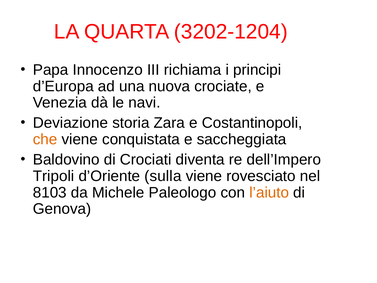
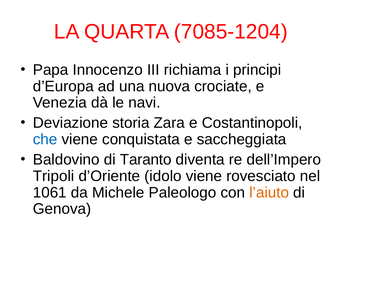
3202-1204: 3202-1204 -> 7085-1204
che colour: orange -> blue
Crociati: Crociati -> Taranto
sulla: sulla -> idolo
8103: 8103 -> 1061
